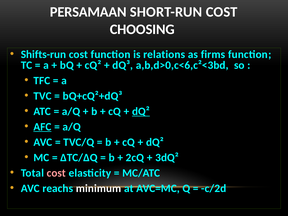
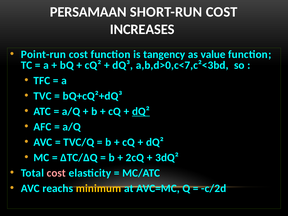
CHOOSING: CHOOSING -> INCREASES
Shifts-run: Shifts-run -> Point-run
relations: relations -> tangency
firms: firms -> value
a,b,d>0,c<6,c²<3bd: a,b,d>0,c<6,c²<3bd -> a,b,d>0,c<7,c²<3bd
AFC underline: present -> none
minimum colour: white -> yellow
